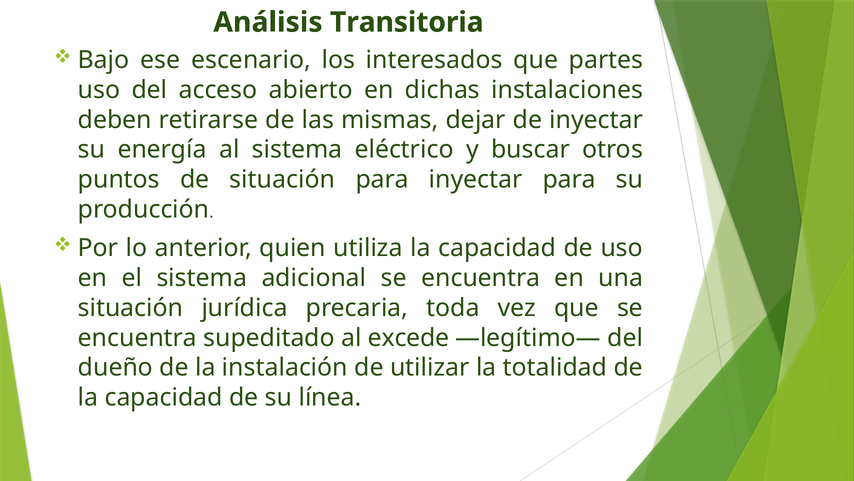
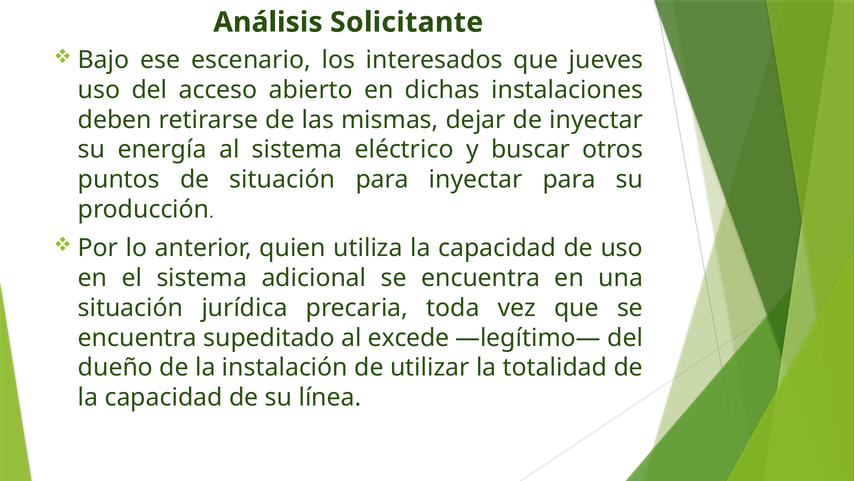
Transitoria: Transitoria -> Solicitante
partes: partes -> jueves
